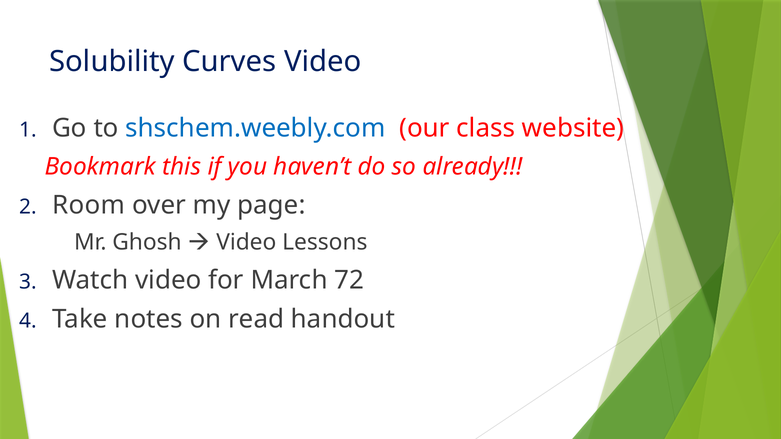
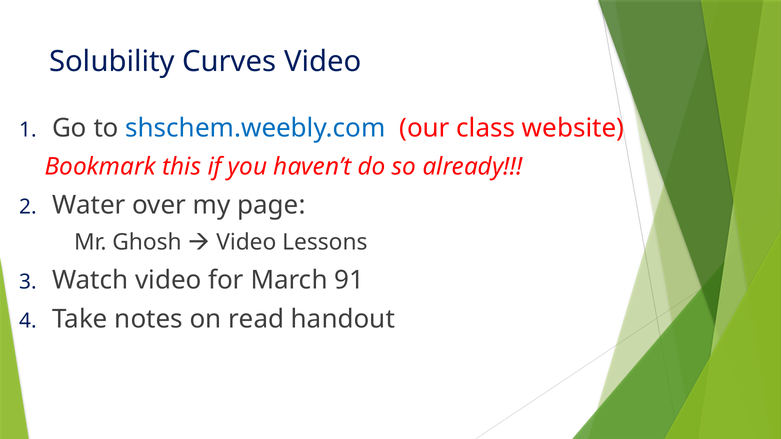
Room: Room -> Water
72: 72 -> 91
